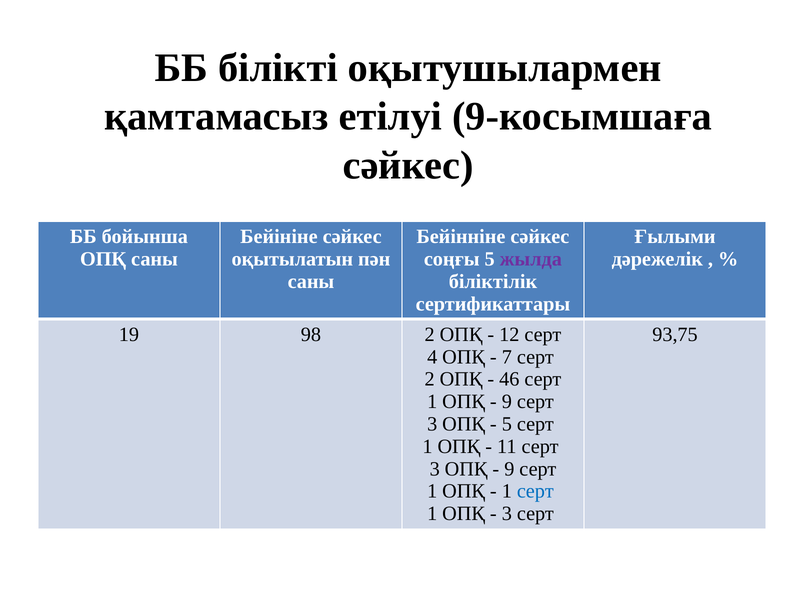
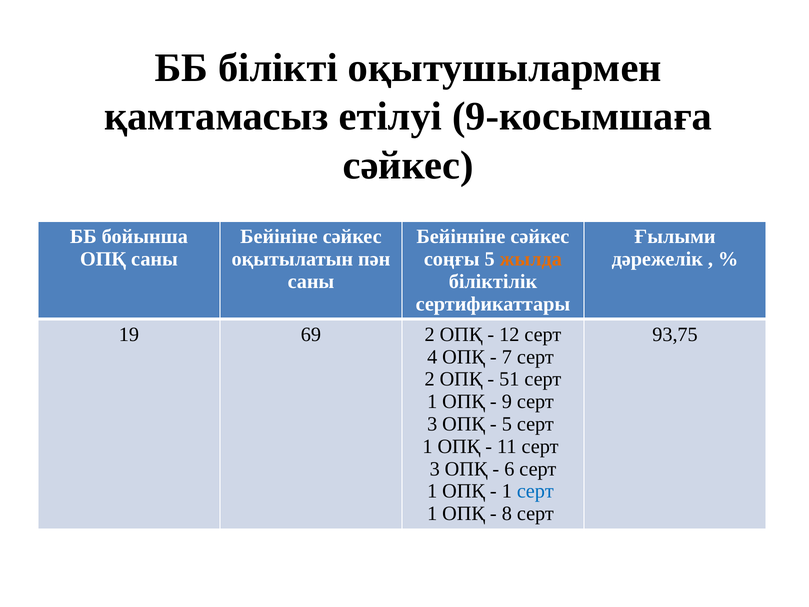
жылда colour: purple -> orange
98: 98 -> 69
46: 46 -> 51
9 at (509, 469): 9 -> 6
3 at (507, 513): 3 -> 8
